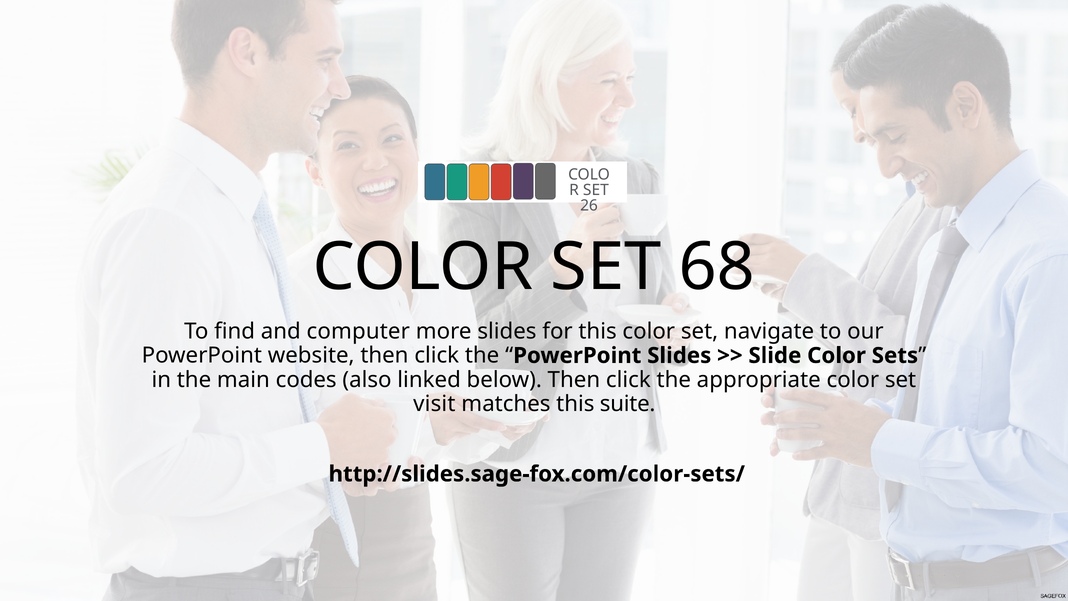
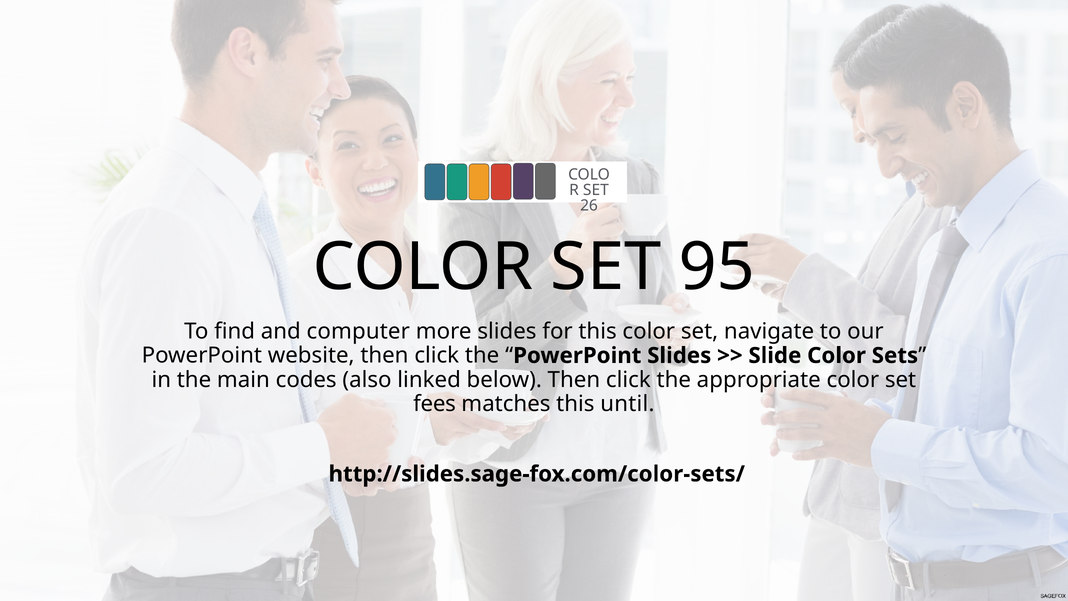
68: 68 -> 95
visit: visit -> fees
suite: suite -> until
